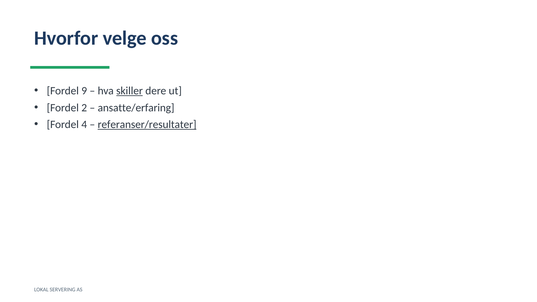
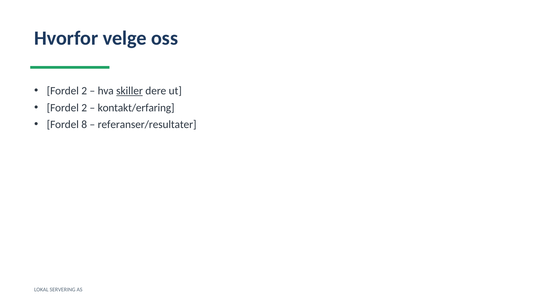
9 at (84, 91): 9 -> 2
ansatte/erfaring: ansatte/erfaring -> kontakt/erfaring
4: 4 -> 8
referanser/resultater underline: present -> none
